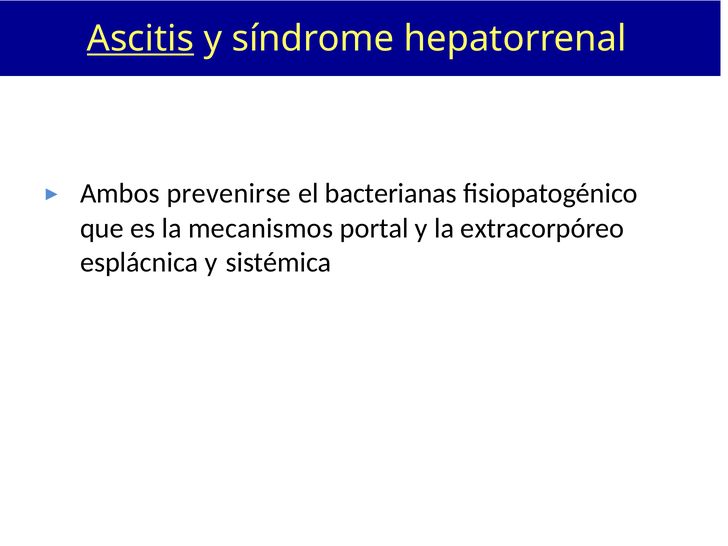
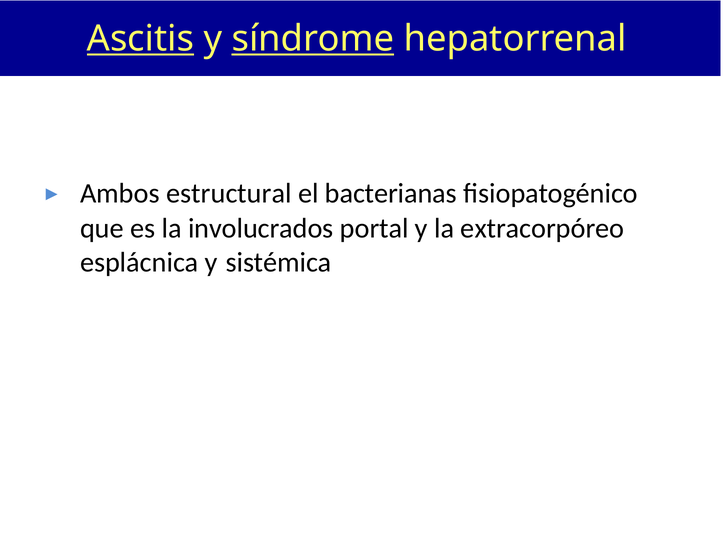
síndrome underline: none -> present
prevenirse: prevenirse -> estructural
mecanismos: mecanismos -> involucrados
